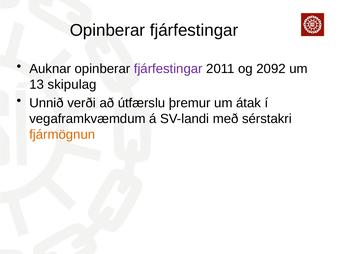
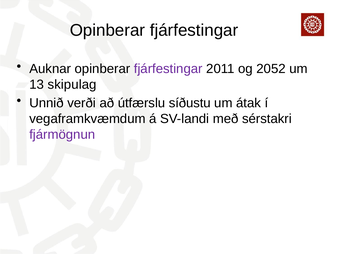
2092: 2092 -> 2052
þremur: þremur -> síðustu
fjármögnun colour: orange -> purple
